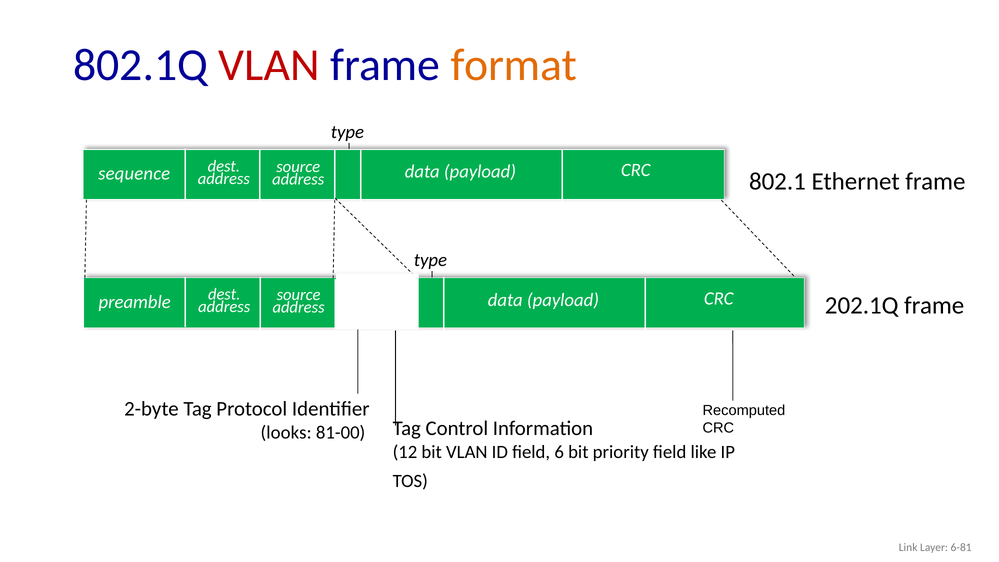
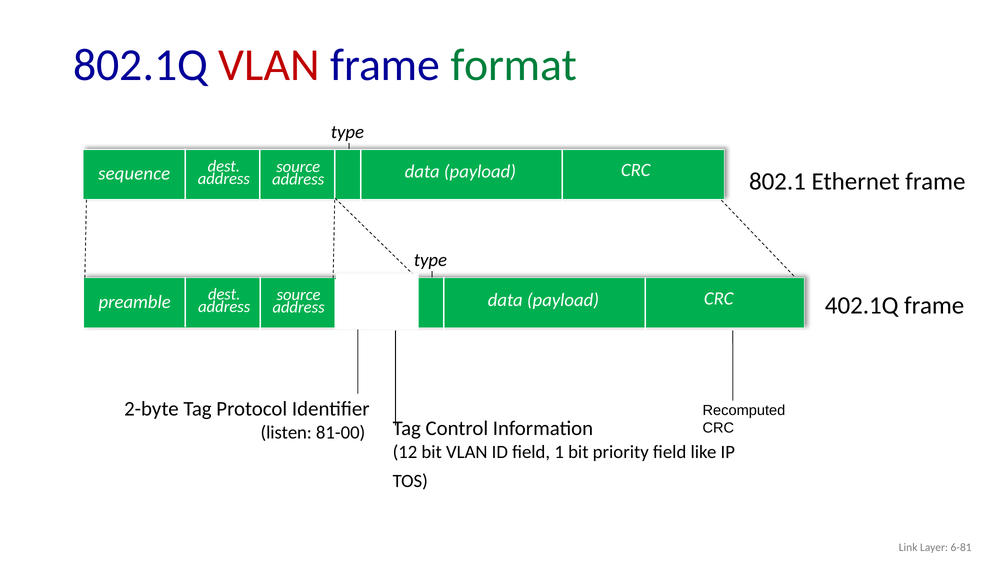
format colour: orange -> green
202.1Q: 202.1Q -> 402.1Q
looks: looks -> listen
6: 6 -> 1
